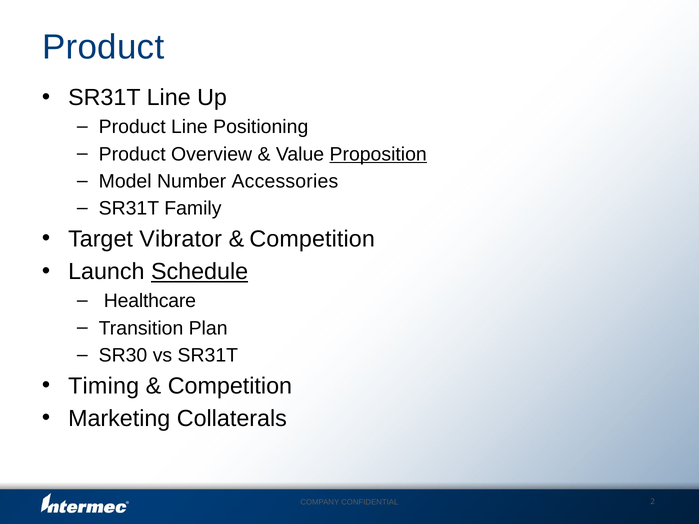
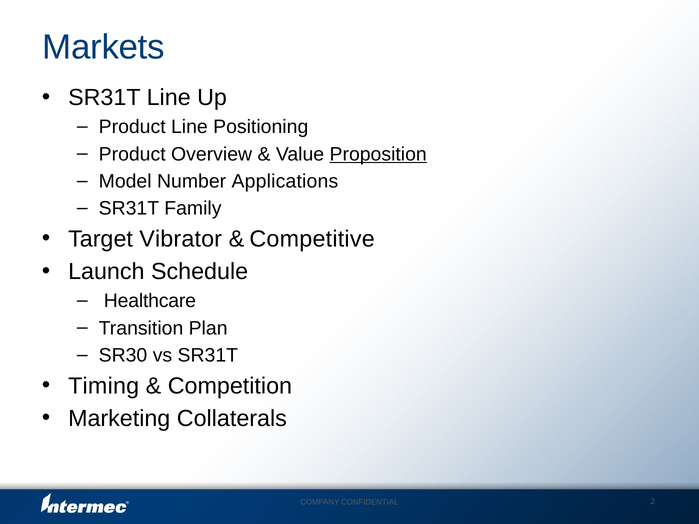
Product at (103, 47): Product -> Markets
Accessories: Accessories -> Applications
Competition at (312, 239): Competition -> Competitive
Schedule underline: present -> none
